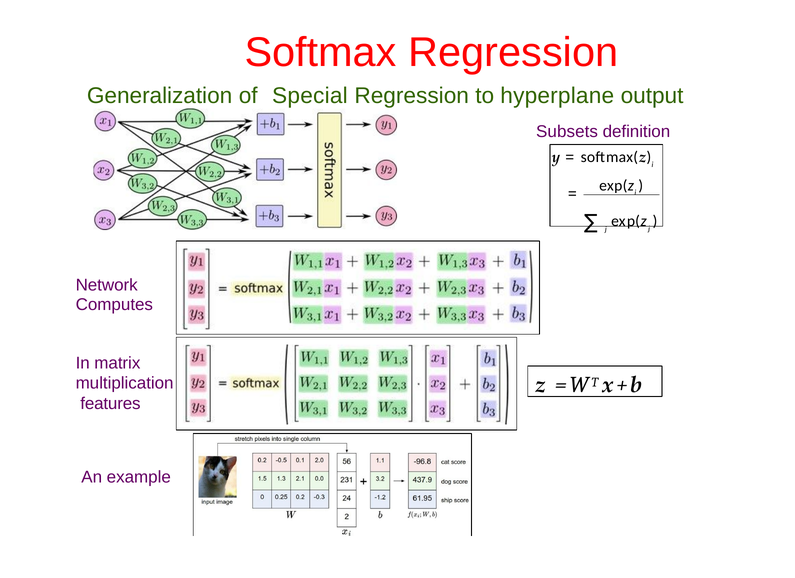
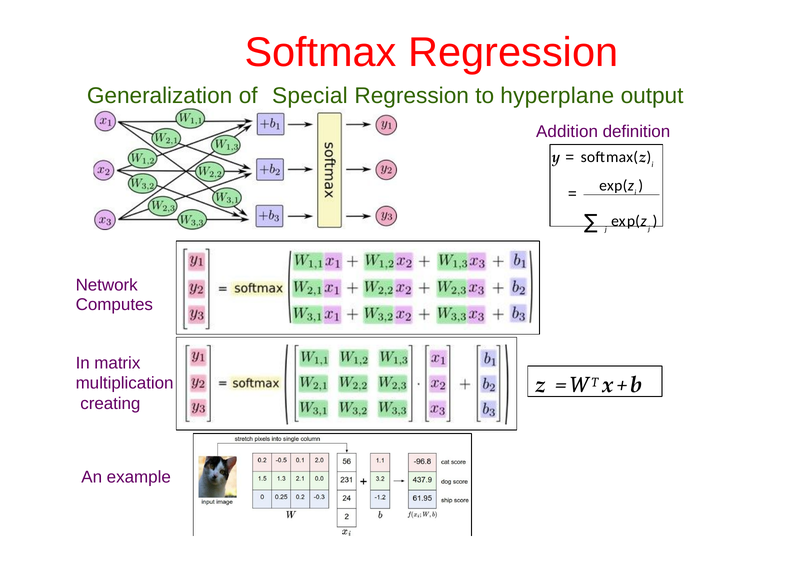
Subsets: Subsets -> Addition
features: features -> creating
